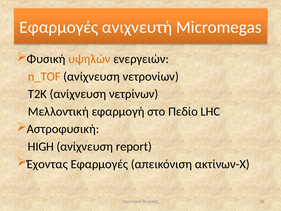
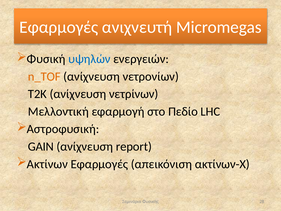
υψηλών colour: orange -> blue
HIGH: HIGH -> GAIN
Έχοντας: Έχοντας -> Ακτίνων
